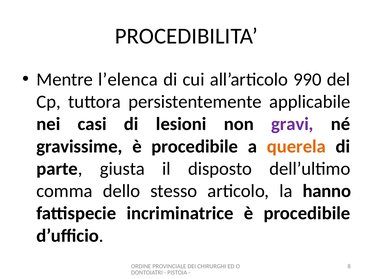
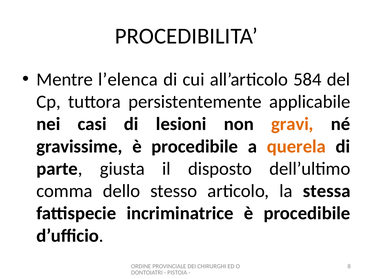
990: 990 -> 584
gravi colour: purple -> orange
hanno: hanno -> stessa
